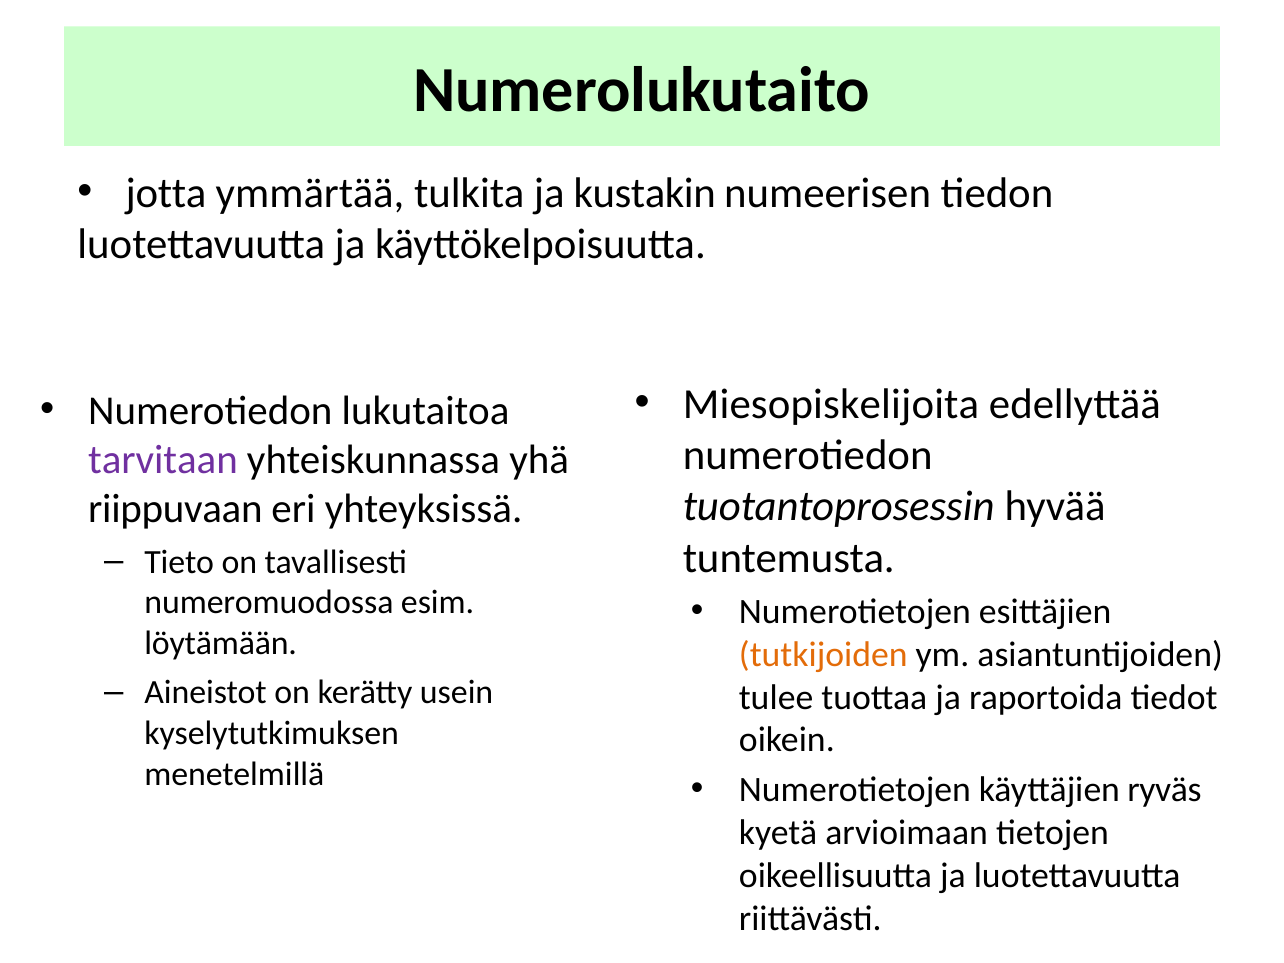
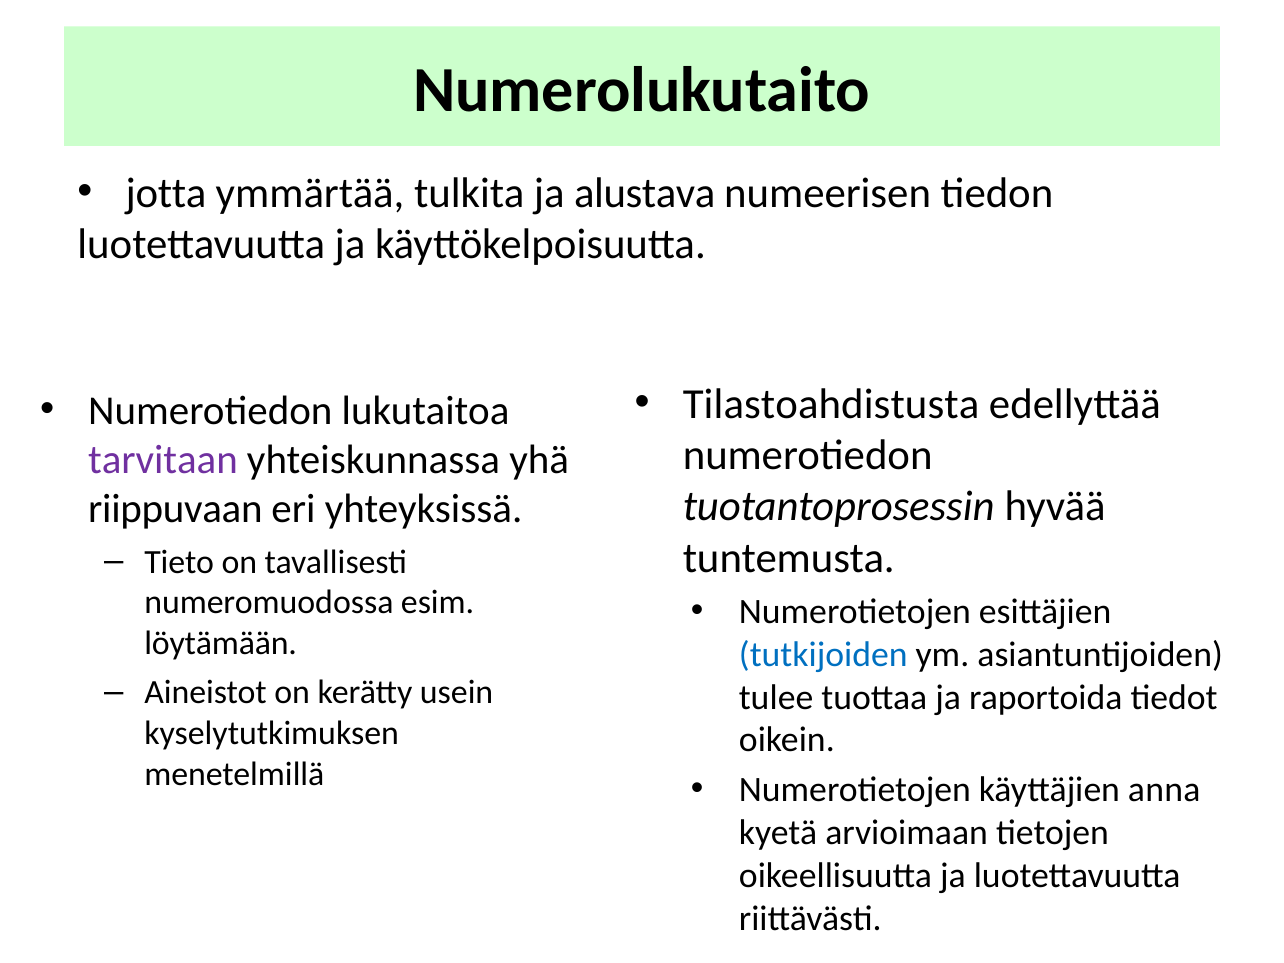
kustakin: kustakin -> alustava
Miesopiskelijoita: Miesopiskelijoita -> Tilastoahdistusta
tutkijoiden colour: orange -> blue
ryväs: ryväs -> anna
